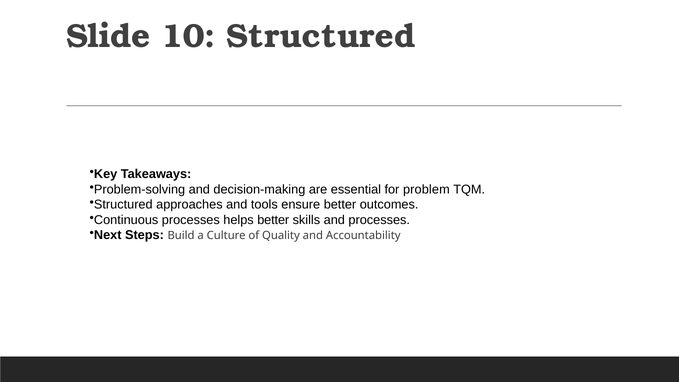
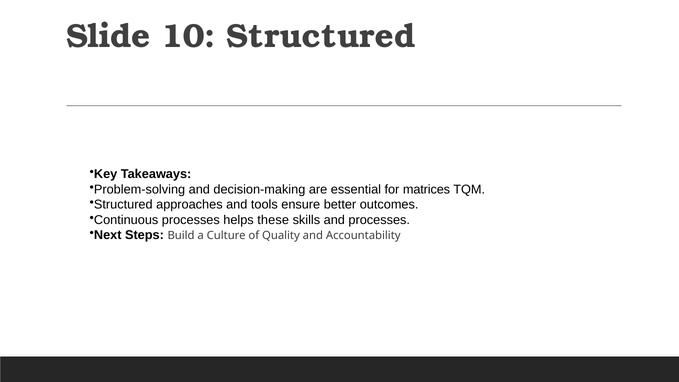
problem: problem -> matrices
helps better: better -> these
